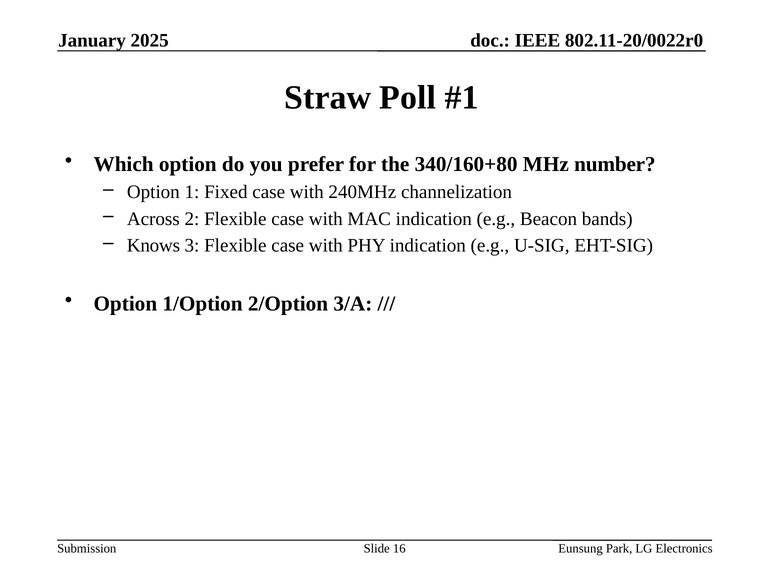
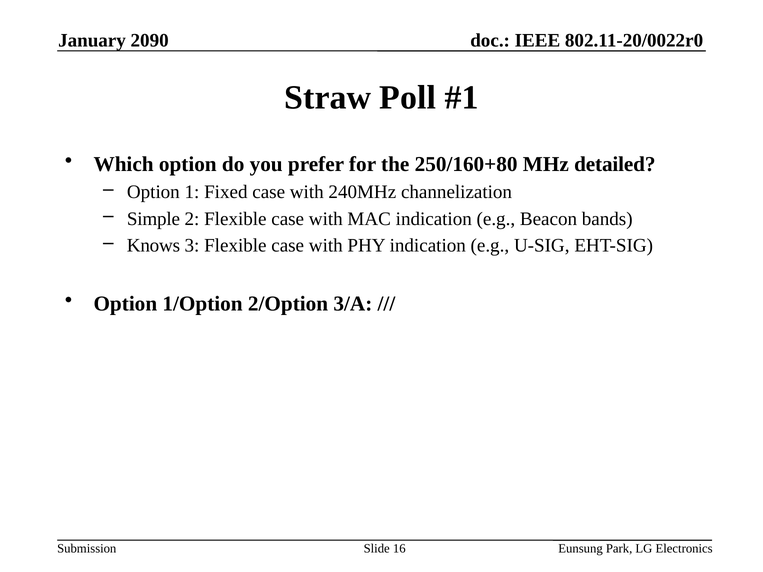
2025: 2025 -> 2090
340/160+80: 340/160+80 -> 250/160+80
number: number -> detailed
Across: Across -> Simple
